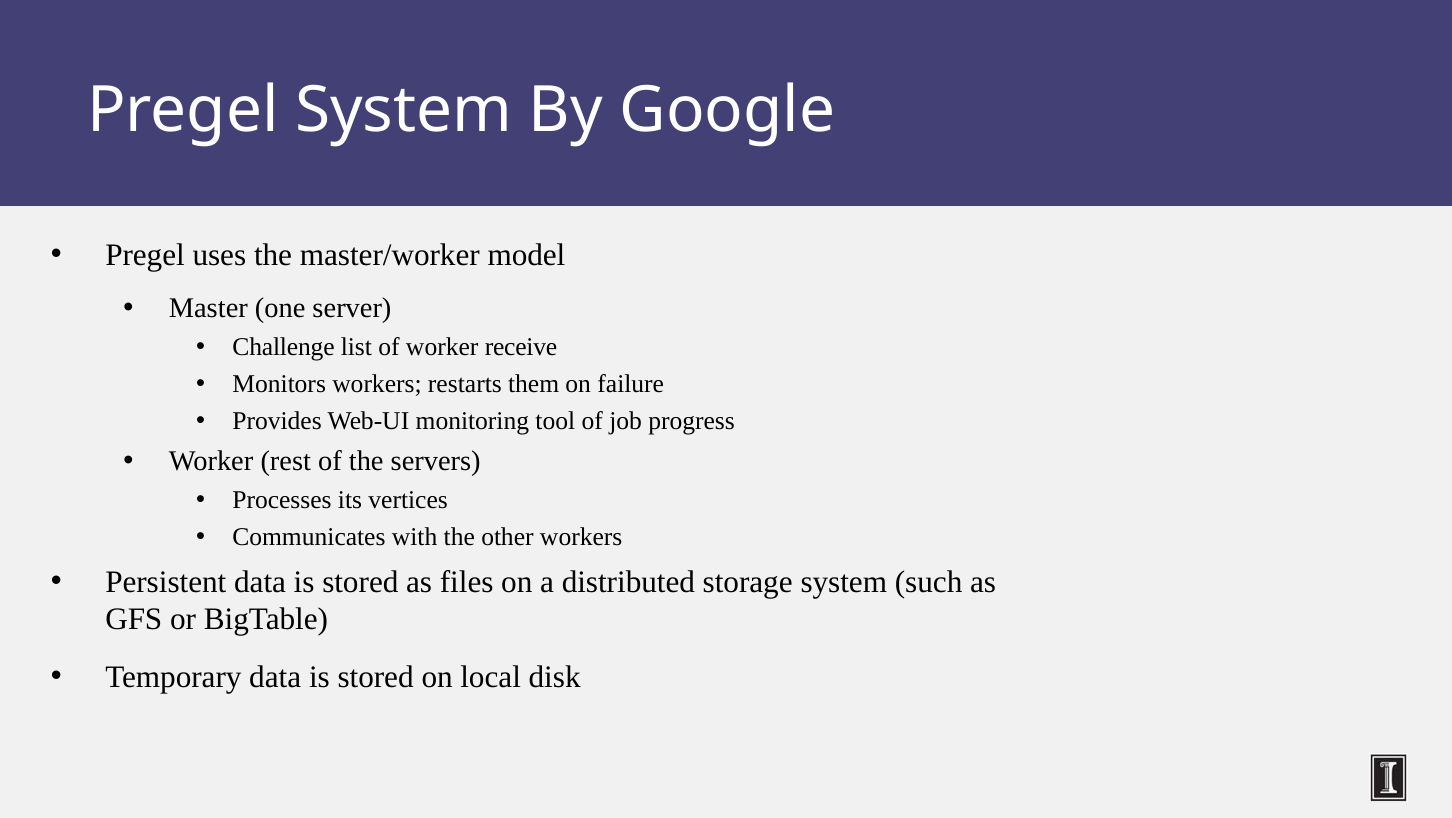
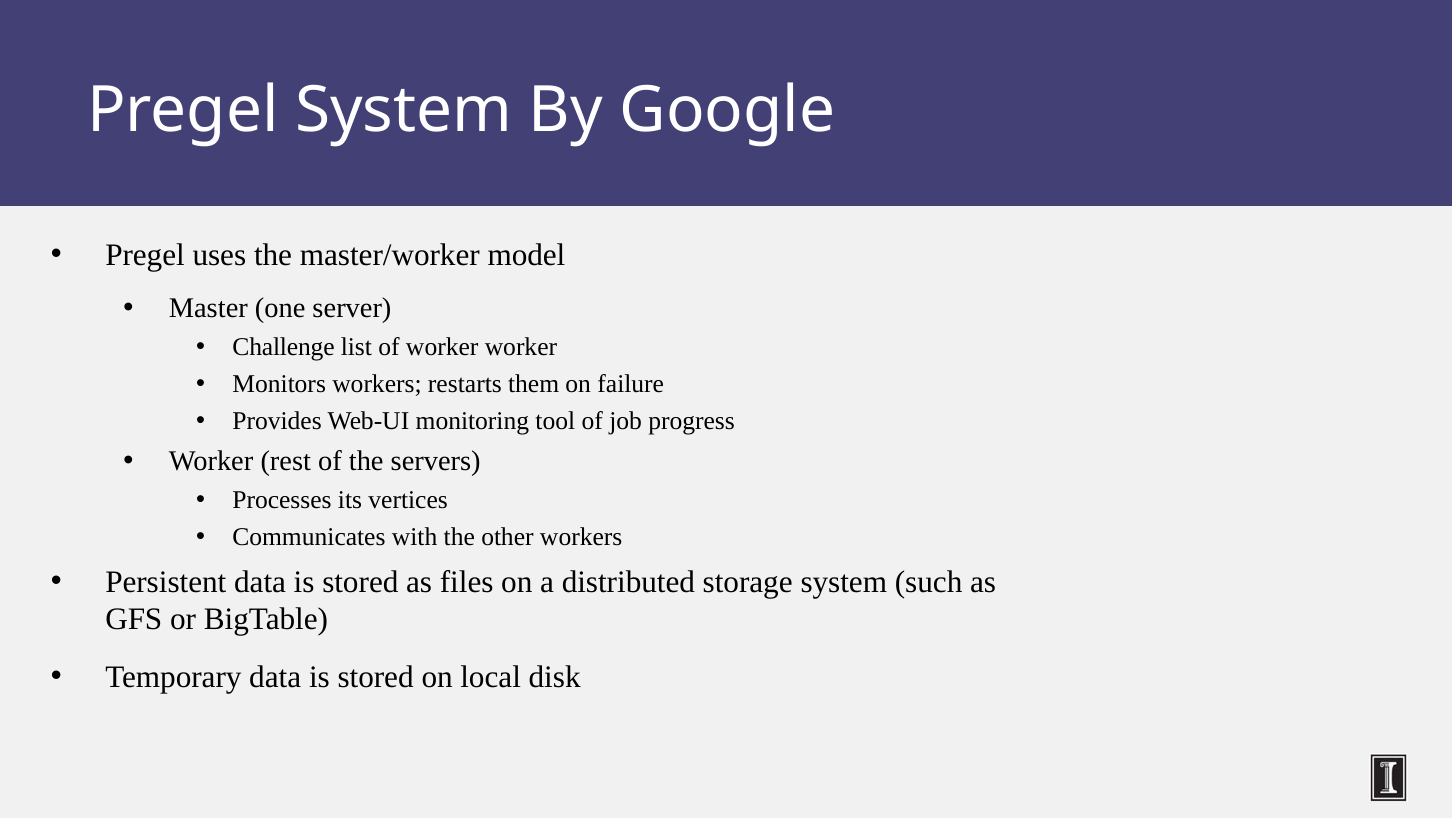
worker receive: receive -> worker
